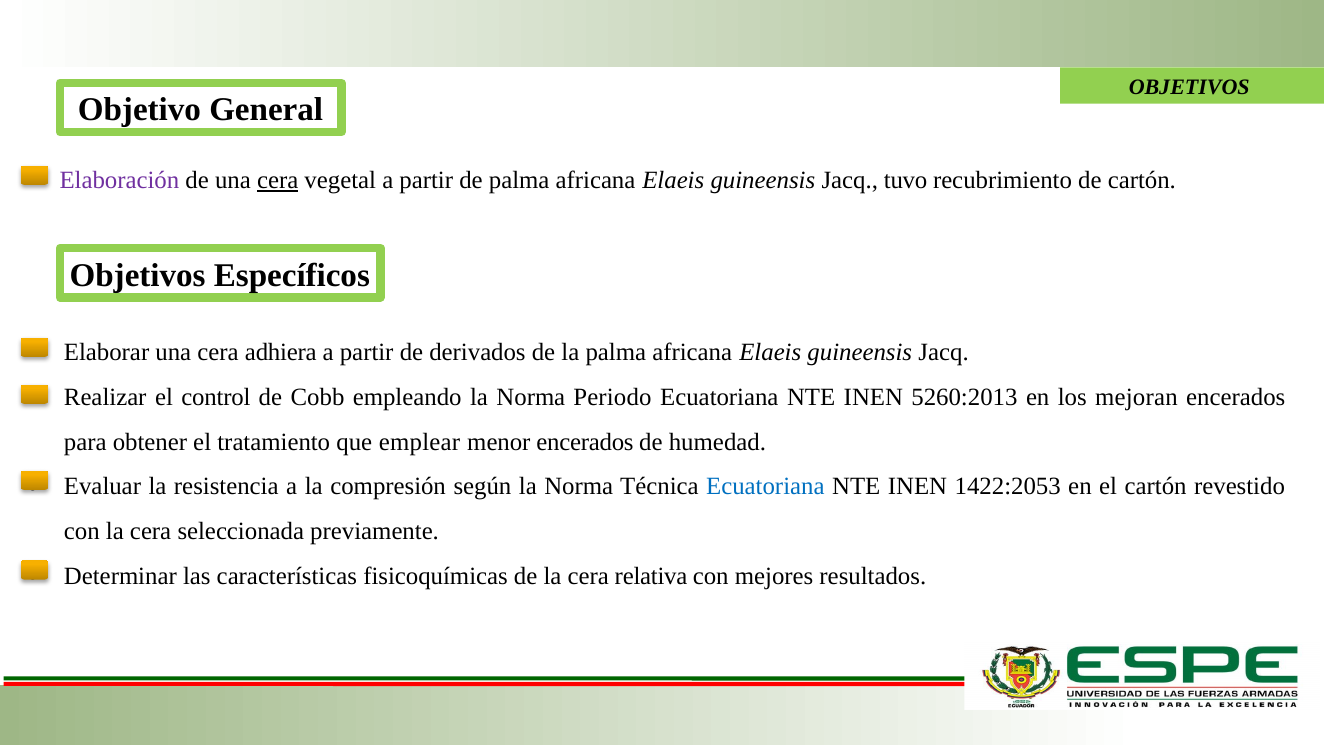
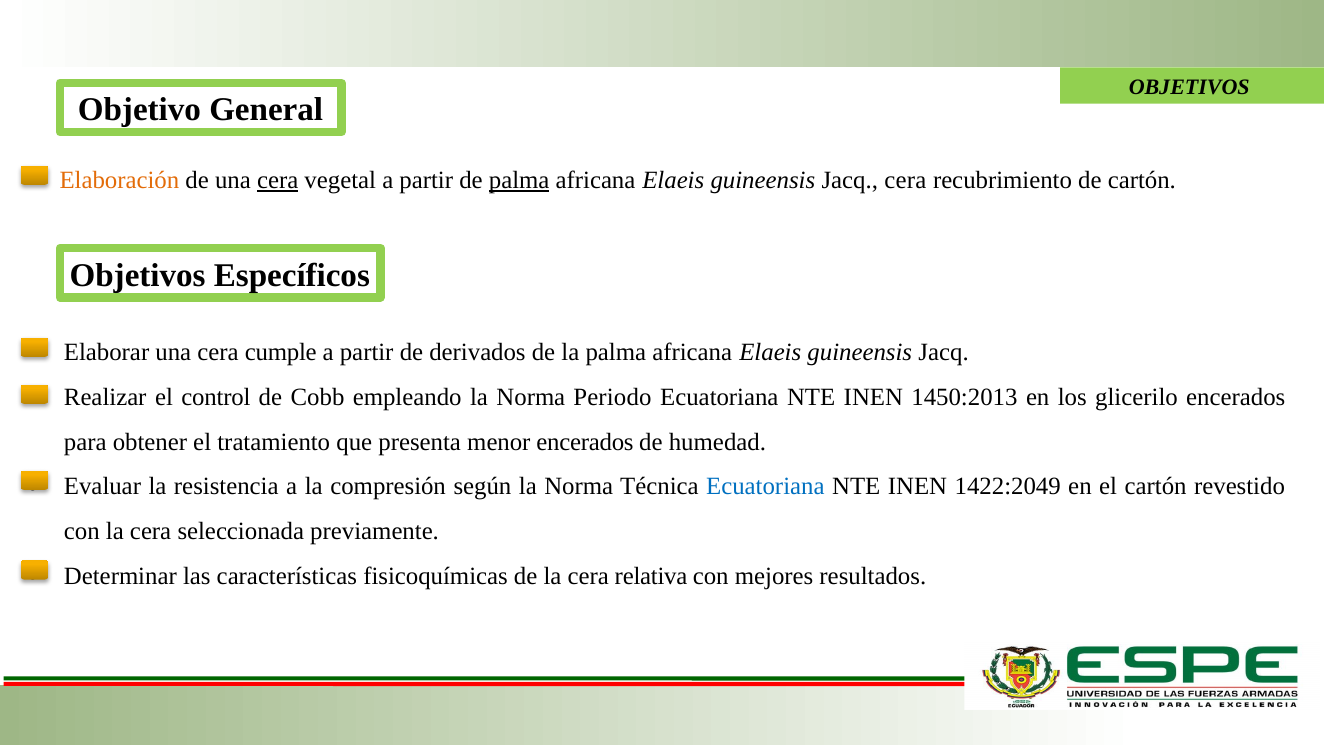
Elaboración colour: purple -> orange
palma at (519, 180) underline: none -> present
Jacq tuvo: tuvo -> cera
adhiera: adhiera -> cumple
5260:2013: 5260:2013 -> 1450:2013
mejoran: mejoran -> glicerilo
emplear: emplear -> presenta
1422:2053: 1422:2053 -> 1422:2049
